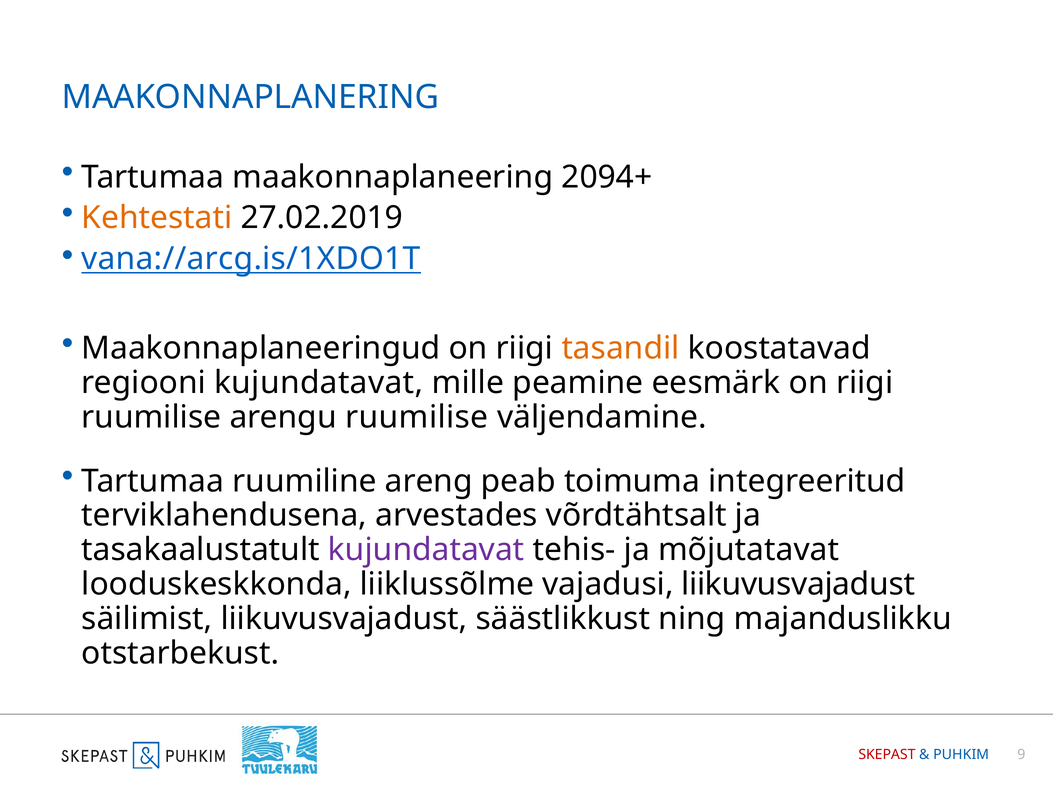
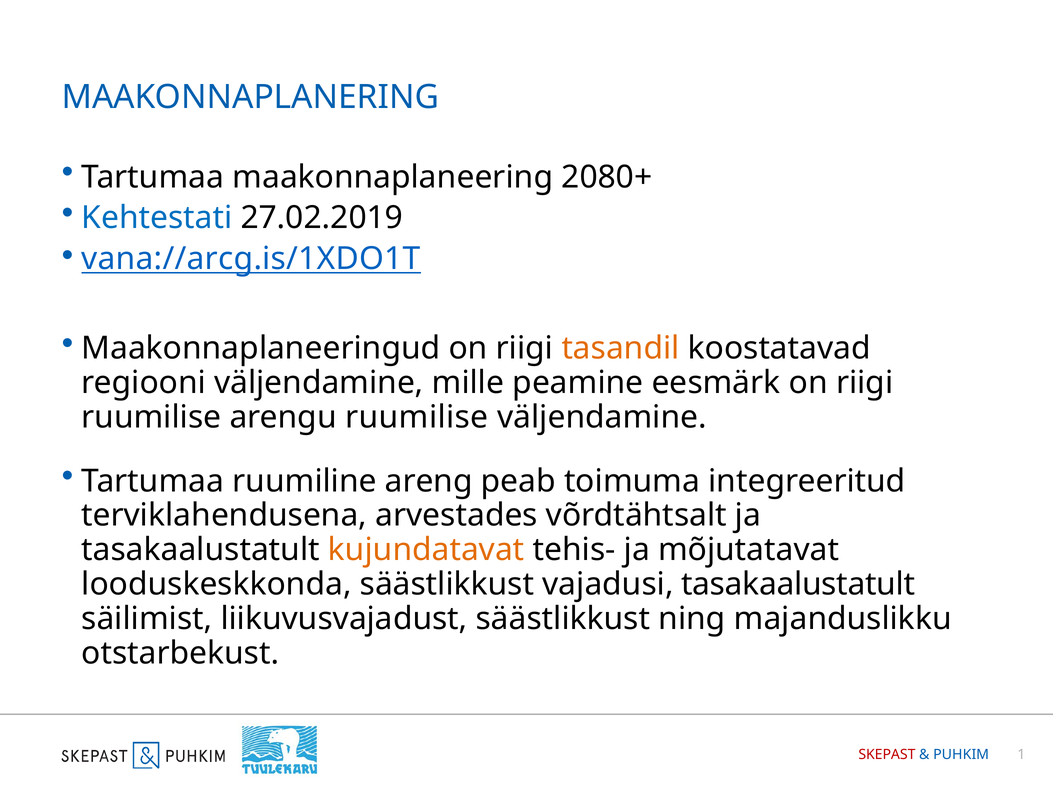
2094+: 2094+ -> 2080+
Kehtestati colour: orange -> blue
regiooni kujundatavat: kujundatavat -> väljendamine
kujundatavat at (426, 550) colour: purple -> orange
looduskeskkonda liiklussõlme: liiklussõlme -> säästlikkust
vajadusi liikuvusvajadust: liikuvusvajadust -> tasakaalustatult
9: 9 -> 1
